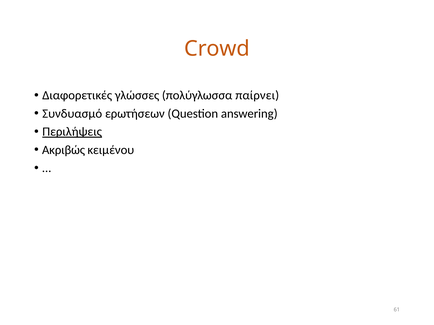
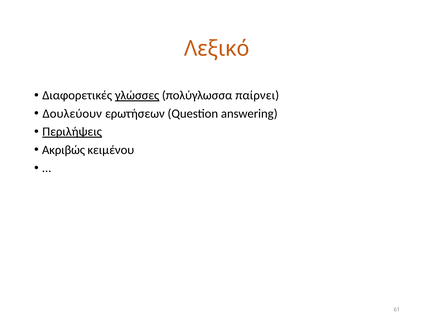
Crowd: Crowd -> Λεξικό
γλώσσες underline: none -> present
Συνδυασμό: Συνδυασμό -> Δουλεύουν
